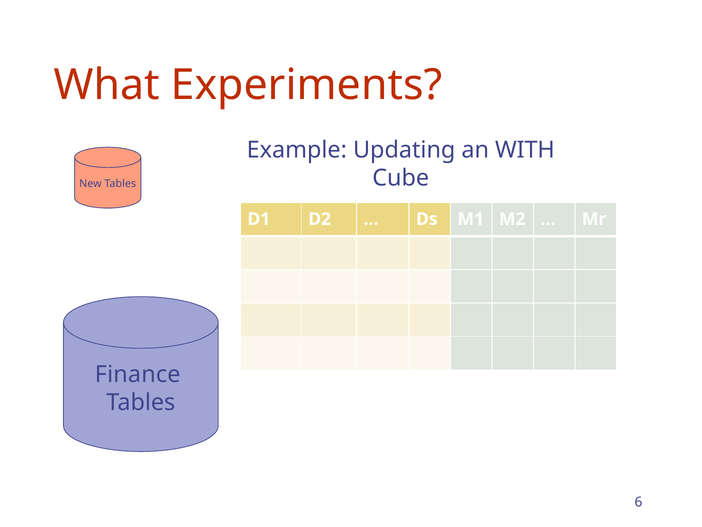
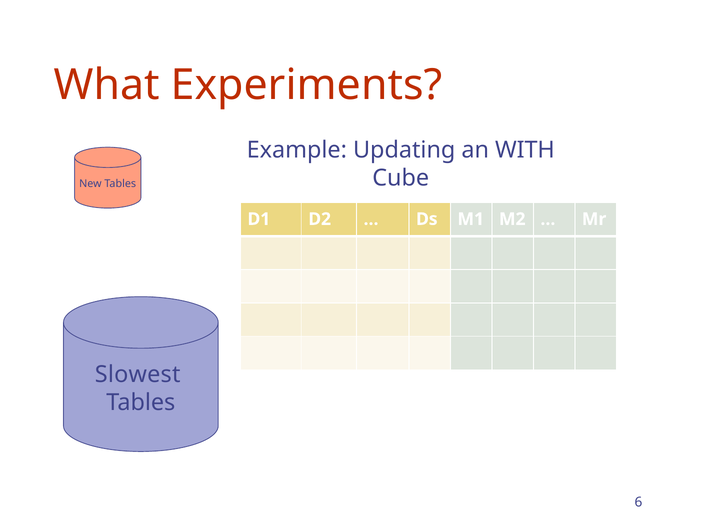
Finance: Finance -> Slowest
